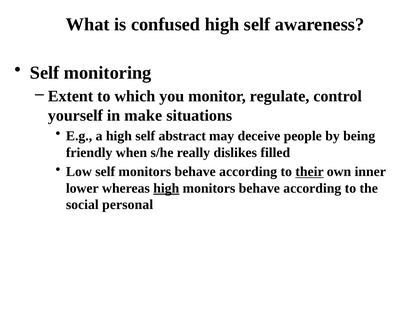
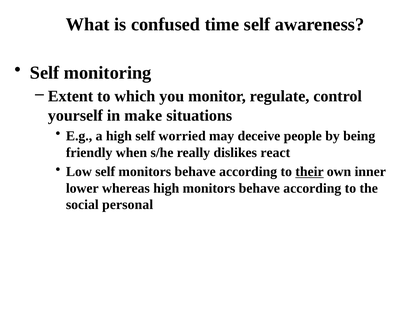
confused high: high -> time
abstract: abstract -> worried
filled: filled -> react
high at (166, 188) underline: present -> none
